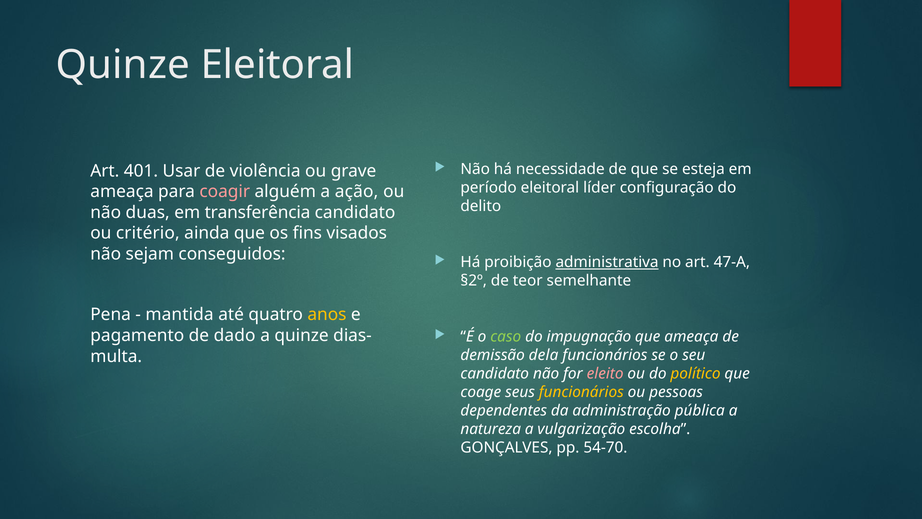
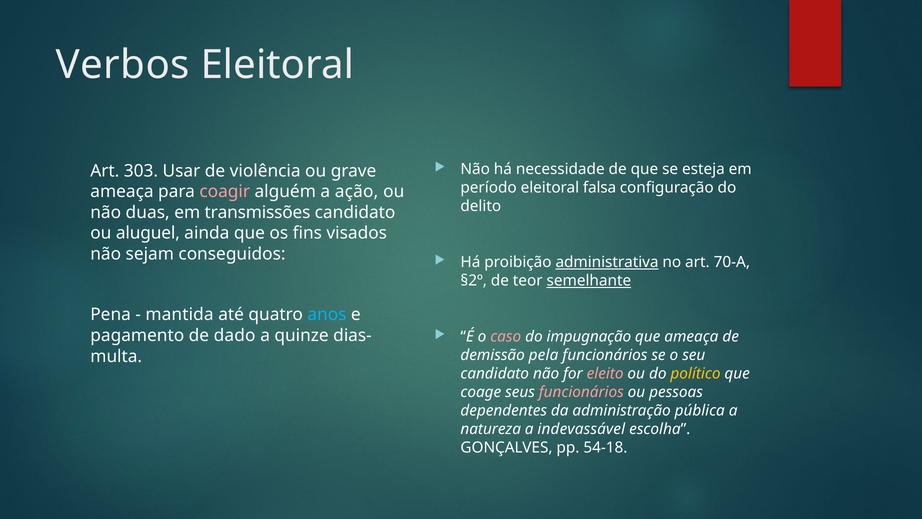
Quinze at (123, 65): Quinze -> Verbos
401: 401 -> 303
líder: líder -> falsa
transferência: transferência -> transmissões
critério: critério -> aluguel
47-A: 47-A -> 70-A
semelhante underline: none -> present
anos colour: yellow -> light blue
caso colour: light green -> pink
dela: dela -> pela
funcionários at (581, 392) colour: yellow -> pink
vulgarização: vulgarização -> indevassável
54-70: 54-70 -> 54-18
